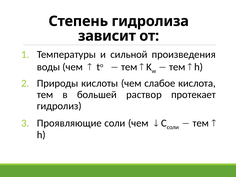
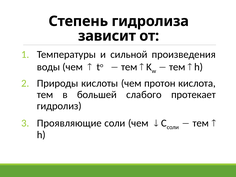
слабое: слабое -> протон
раствор: раствор -> слабого
